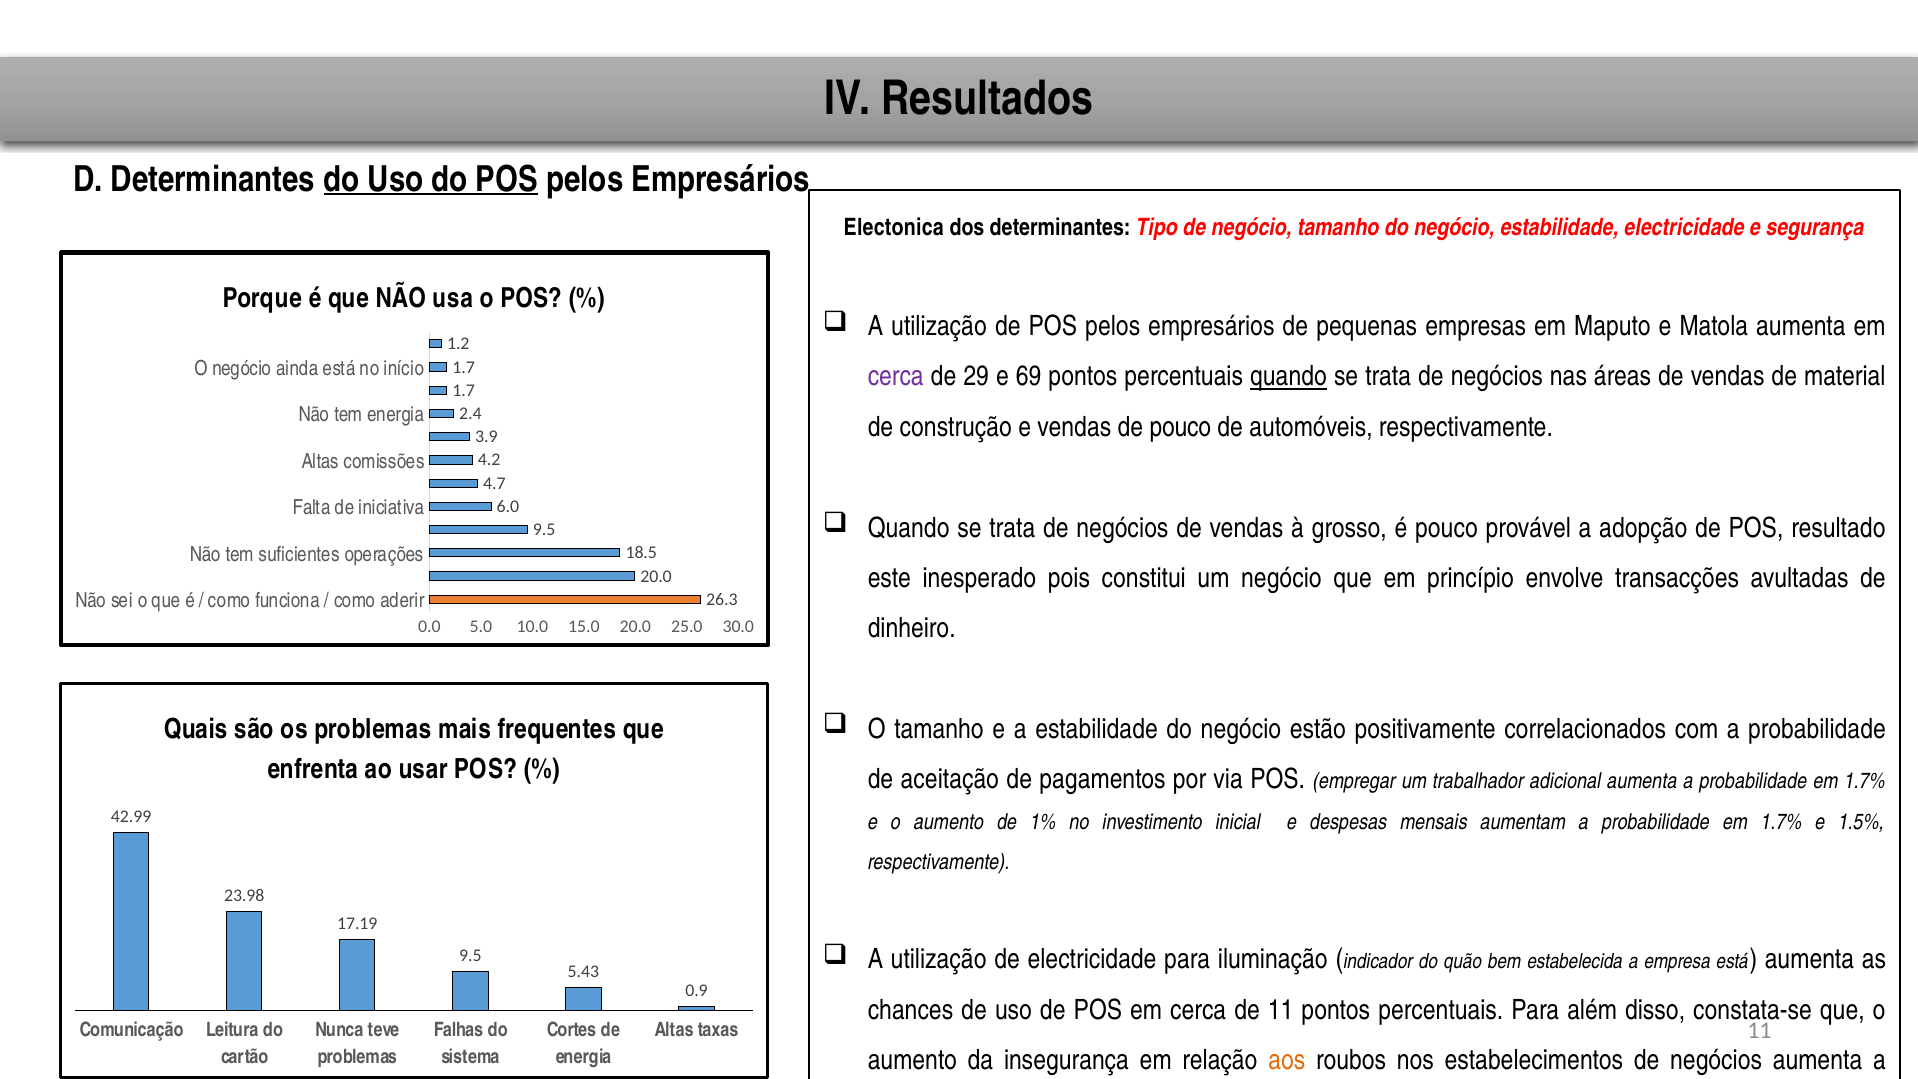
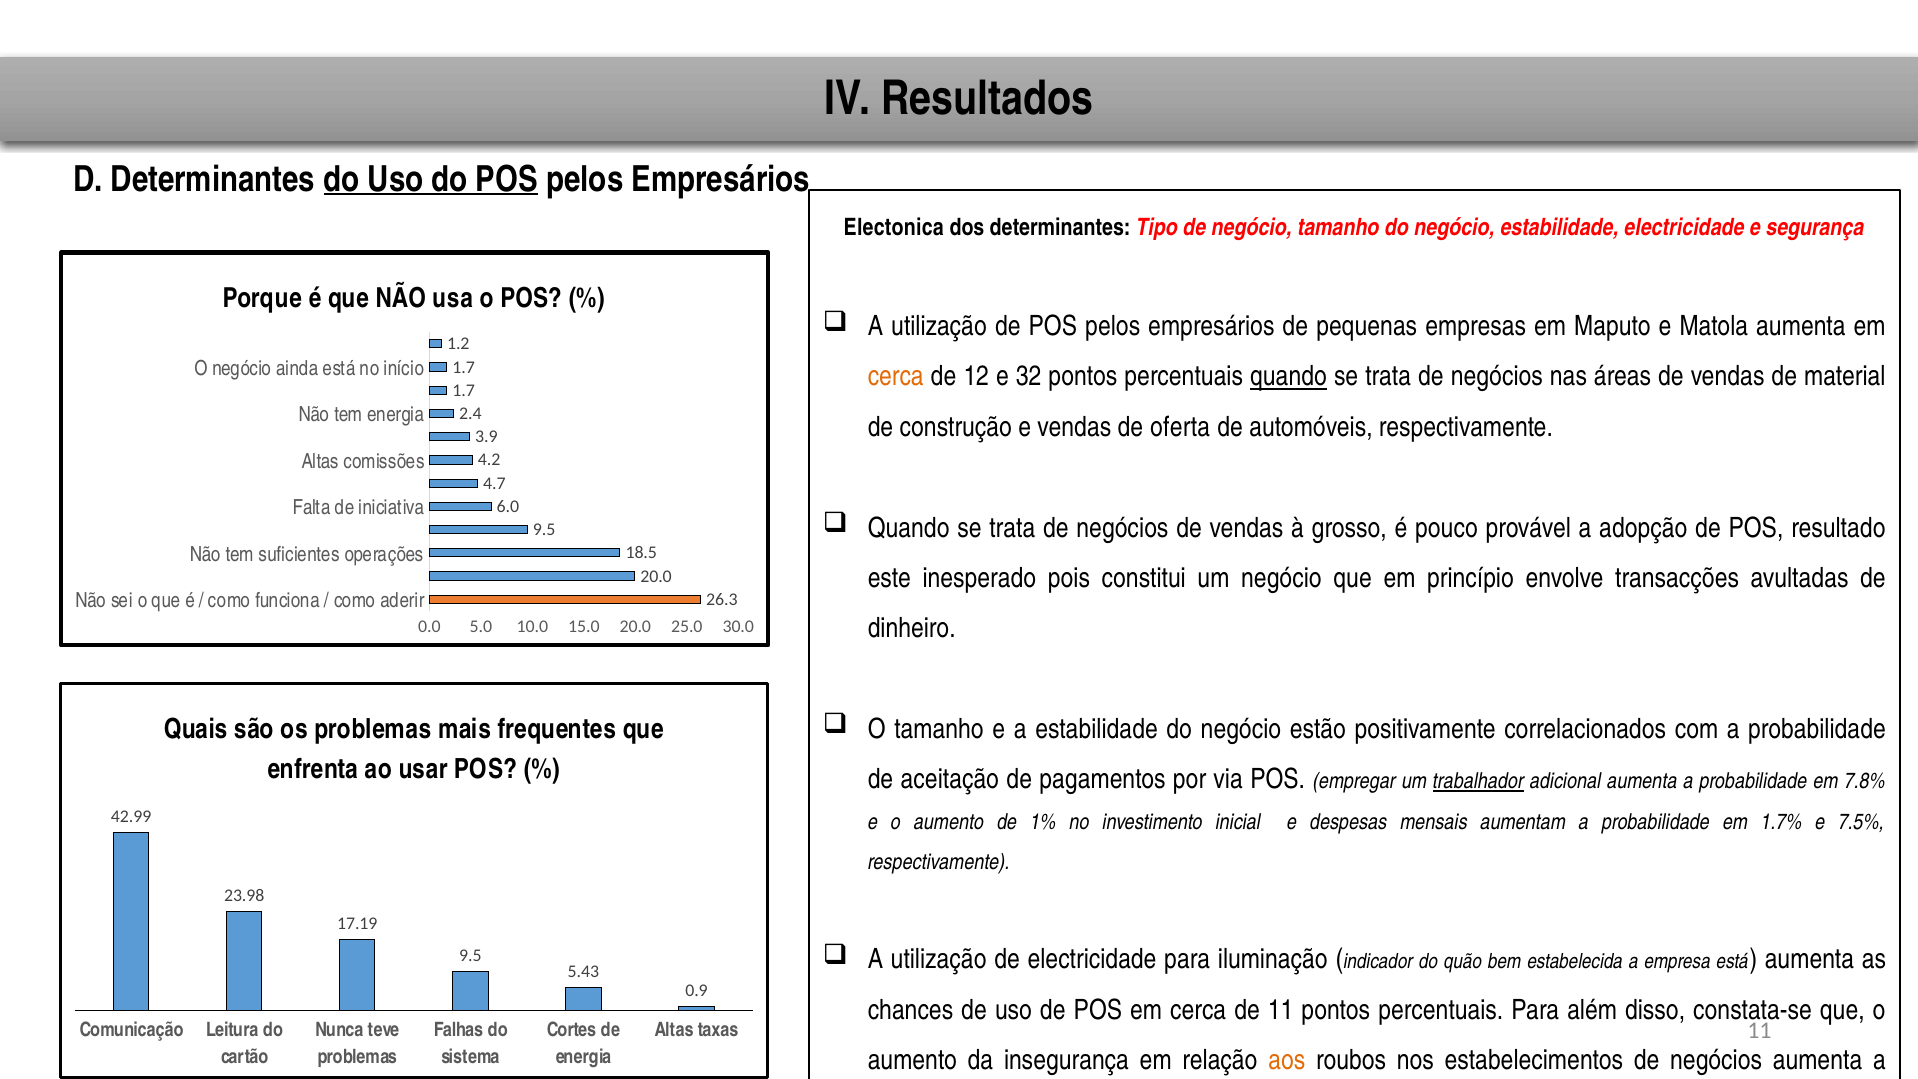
cerca at (896, 377) colour: purple -> orange
29: 29 -> 12
69: 69 -> 32
de pouco: pouco -> oferta
trabalhador underline: none -> present
1.7% at (1865, 781): 1.7% -> 7.8%
1.5%: 1.5% -> 7.5%
